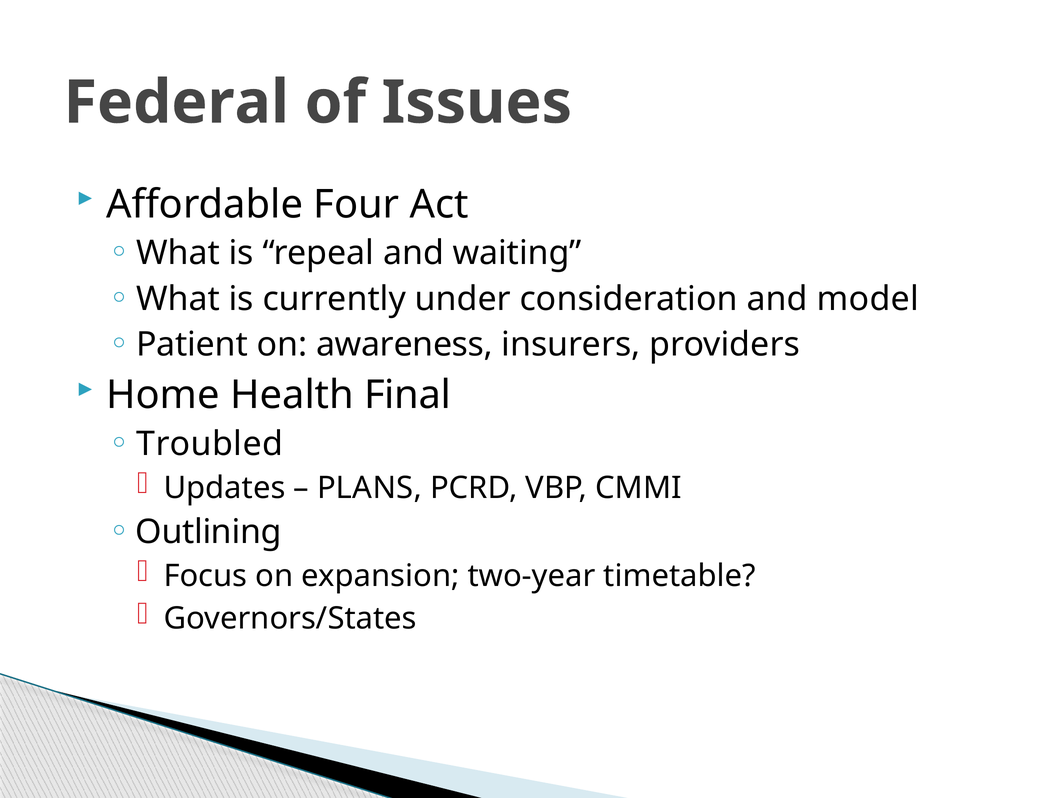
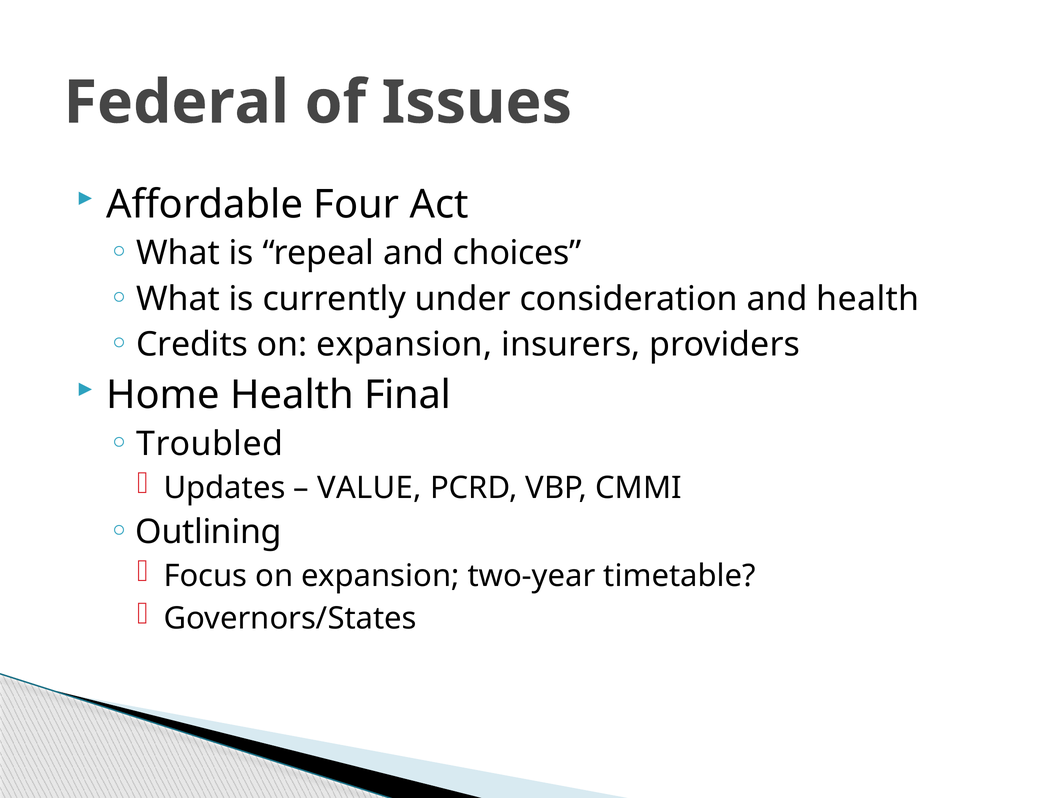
waiting: waiting -> choices
and model: model -> health
Patient: Patient -> Credits
awareness at (405, 344): awareness -> expansion
PLANS: PLANS -> VALUE
